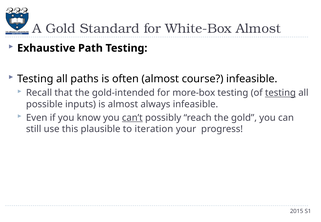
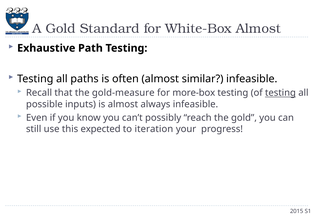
course: course -> similar
gold-intended: gold-intended -> gold-measure
can’t underline: present -> none
plausible: plausible -> expected
